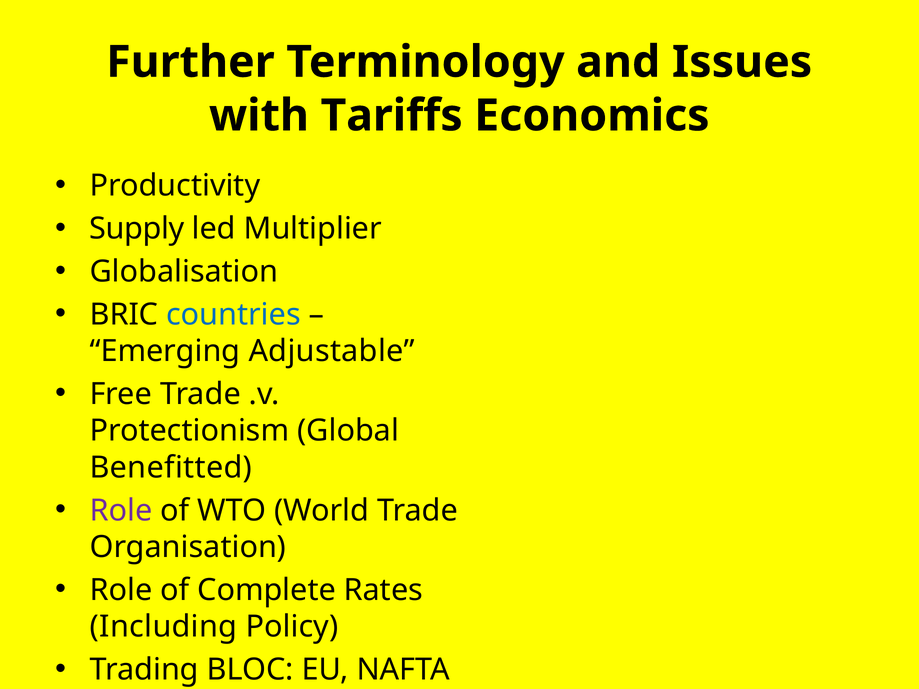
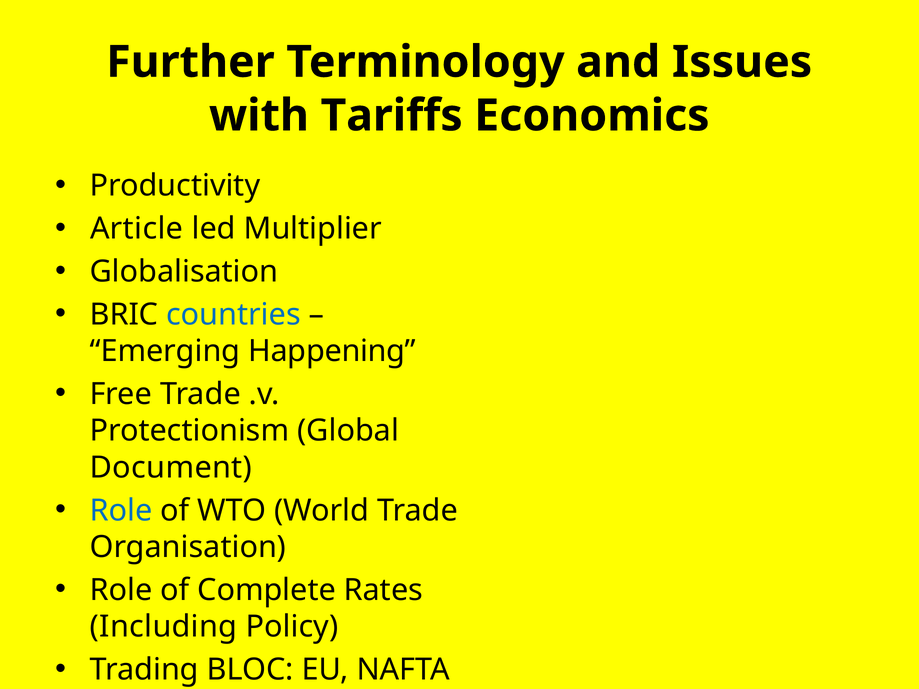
Supply: Supply -> Article
Adjustable: Adjustable -> Happening
Benefitted: Benefitted -> Document
Role at (121, 511) colour: purple -> blue
